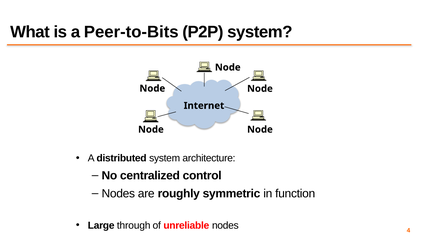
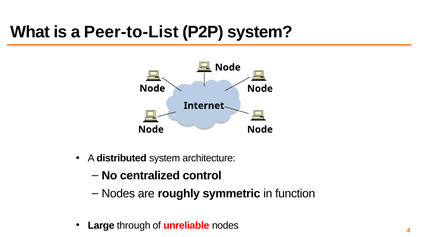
Peer-to-Bits: Peer-to-Bits -> Peer-to-List
